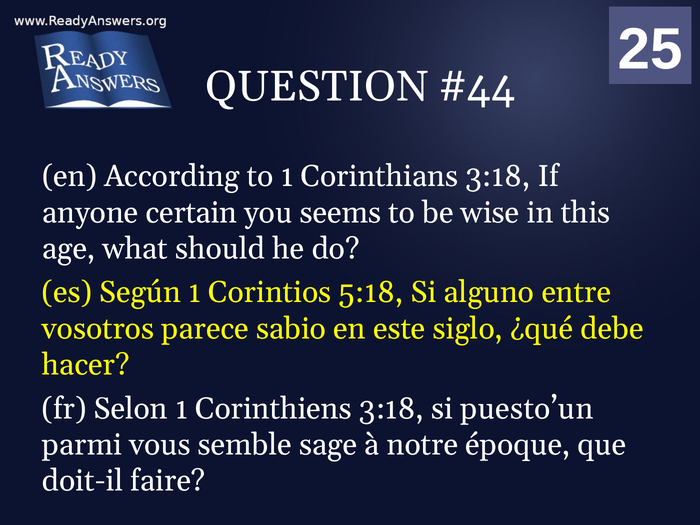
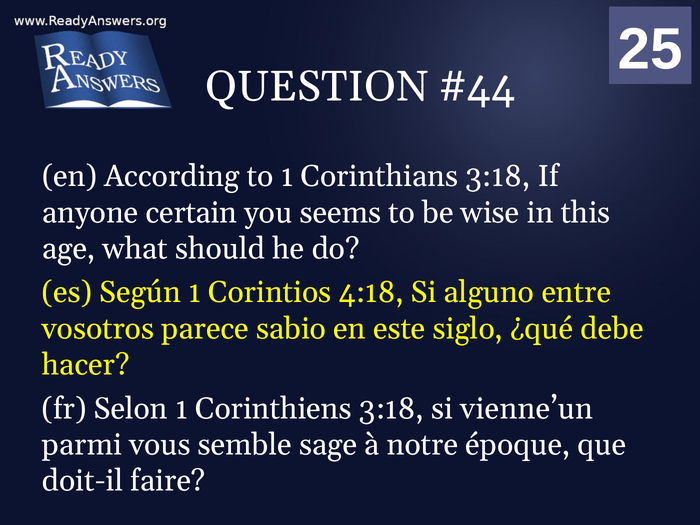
5:18: 5:18 -> 4:18
puesto’un: puesto’un -> vienne’un
